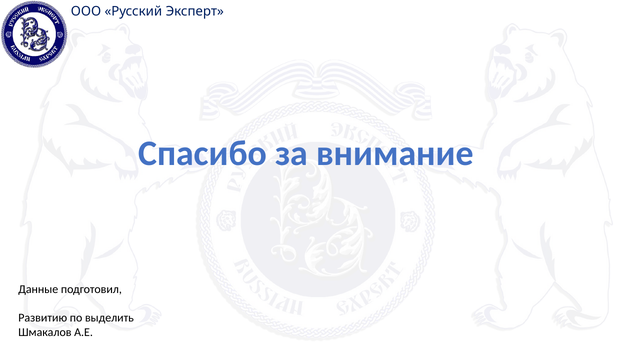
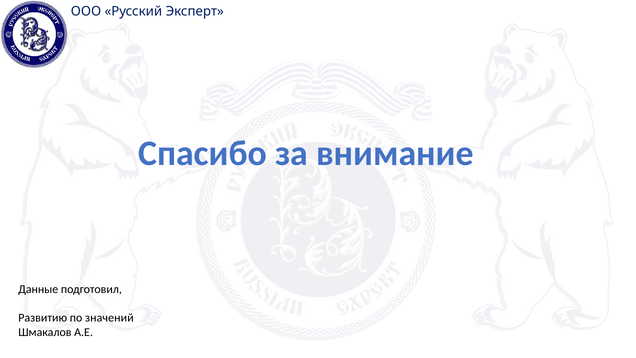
выделить: выделить -> значений
